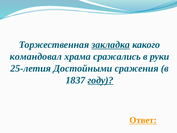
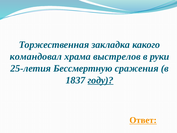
закладка underline: present -> none
сражались: сражались -> выстрелов
Достойными: Достойными -> Бессмертную
